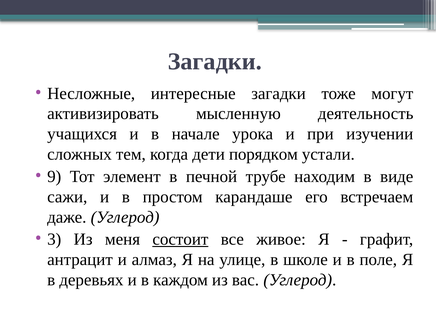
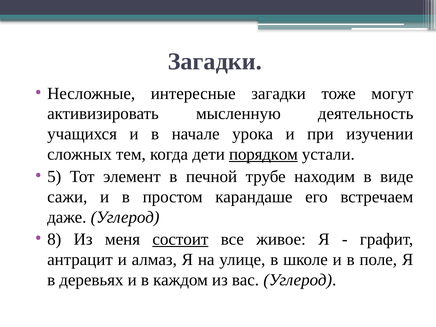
порядком underline: none -> present
9: 9 -> 5
3: 3 -> 8
